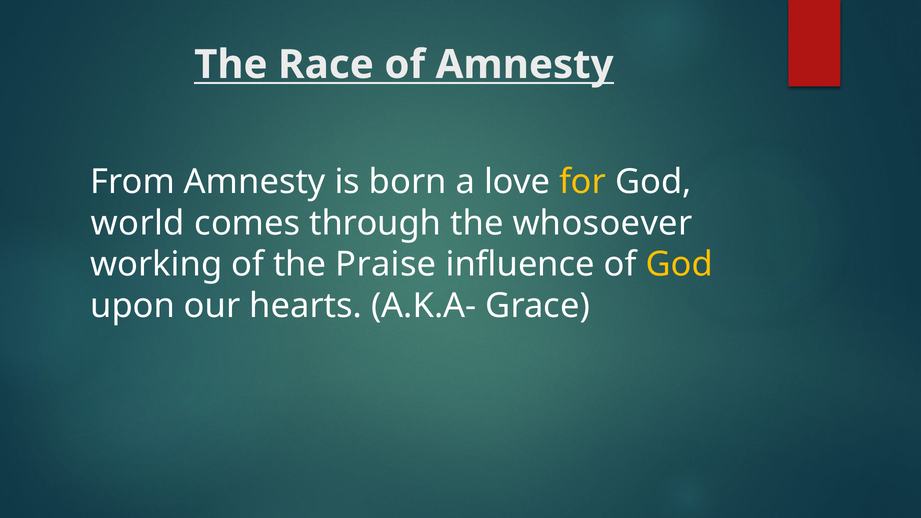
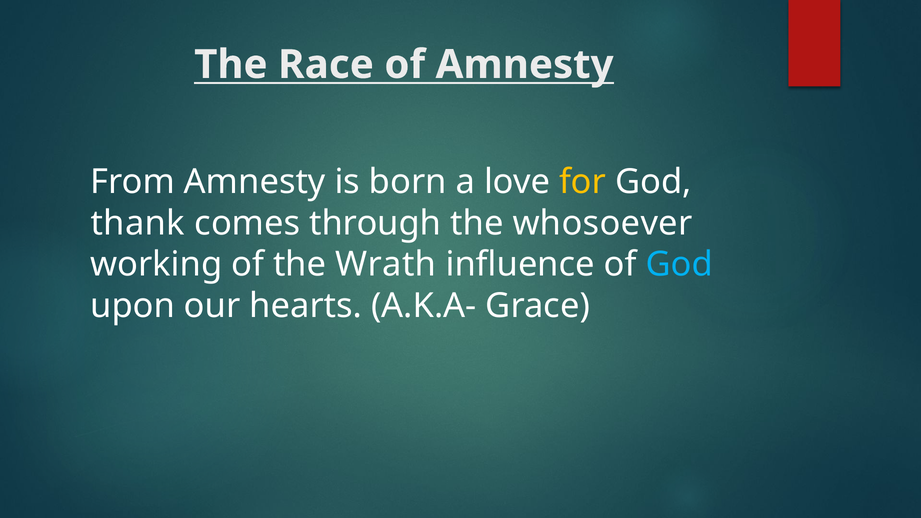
world: world -> thank
Praise: Praise -> Wrath
God at (679, 265) colour: yellow -> light blue
